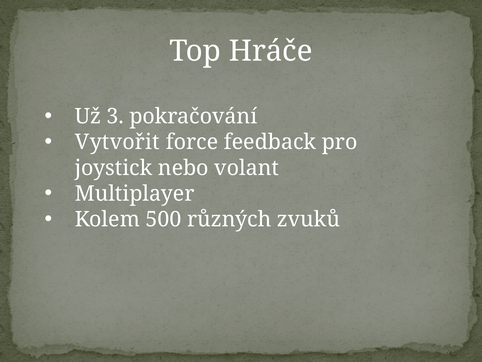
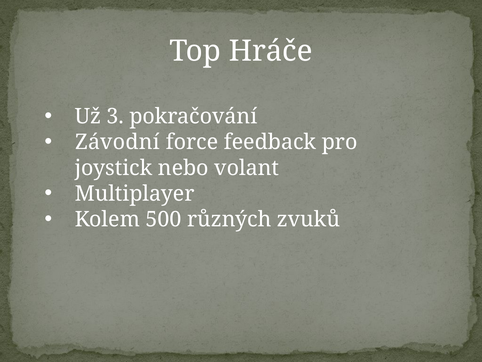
Vytvořit: Vytvořit -> Závodní
